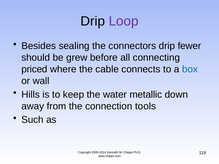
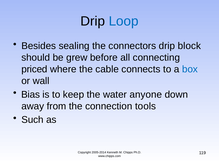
Loop colour: purple -> blue
fewer: fewer -> block
Hills: Hills -> Bias
metallic: metallic -> anyone
